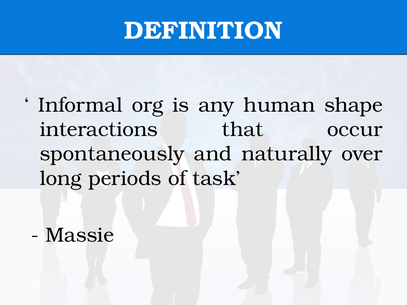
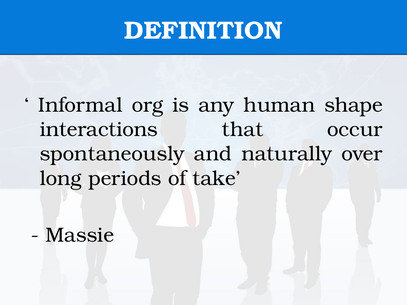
task: task -> take
